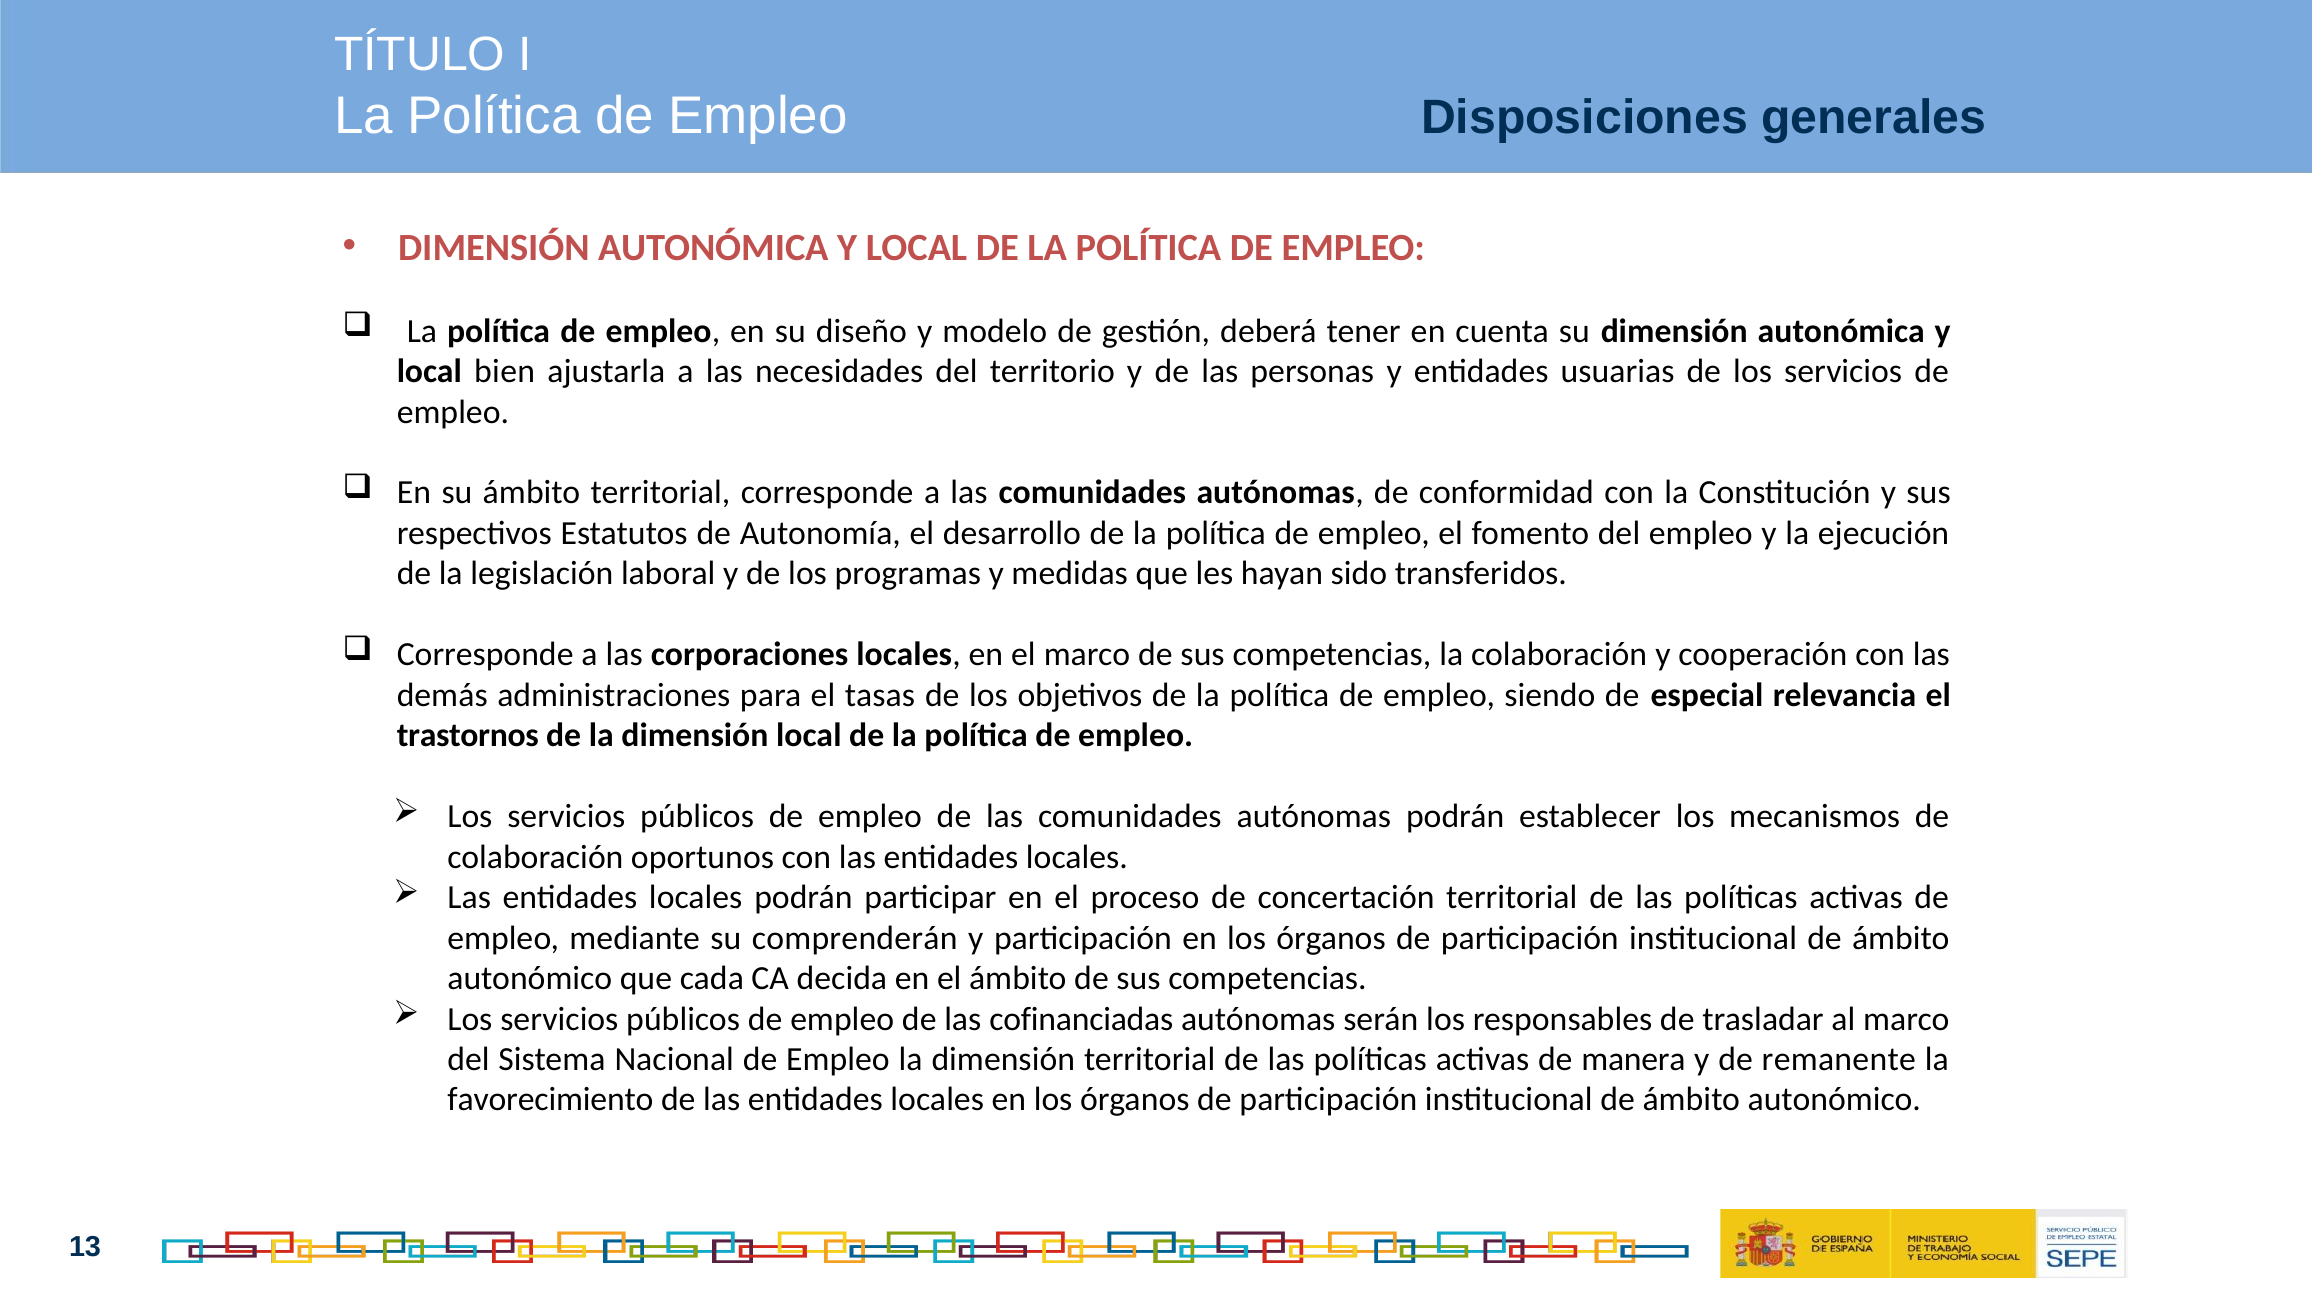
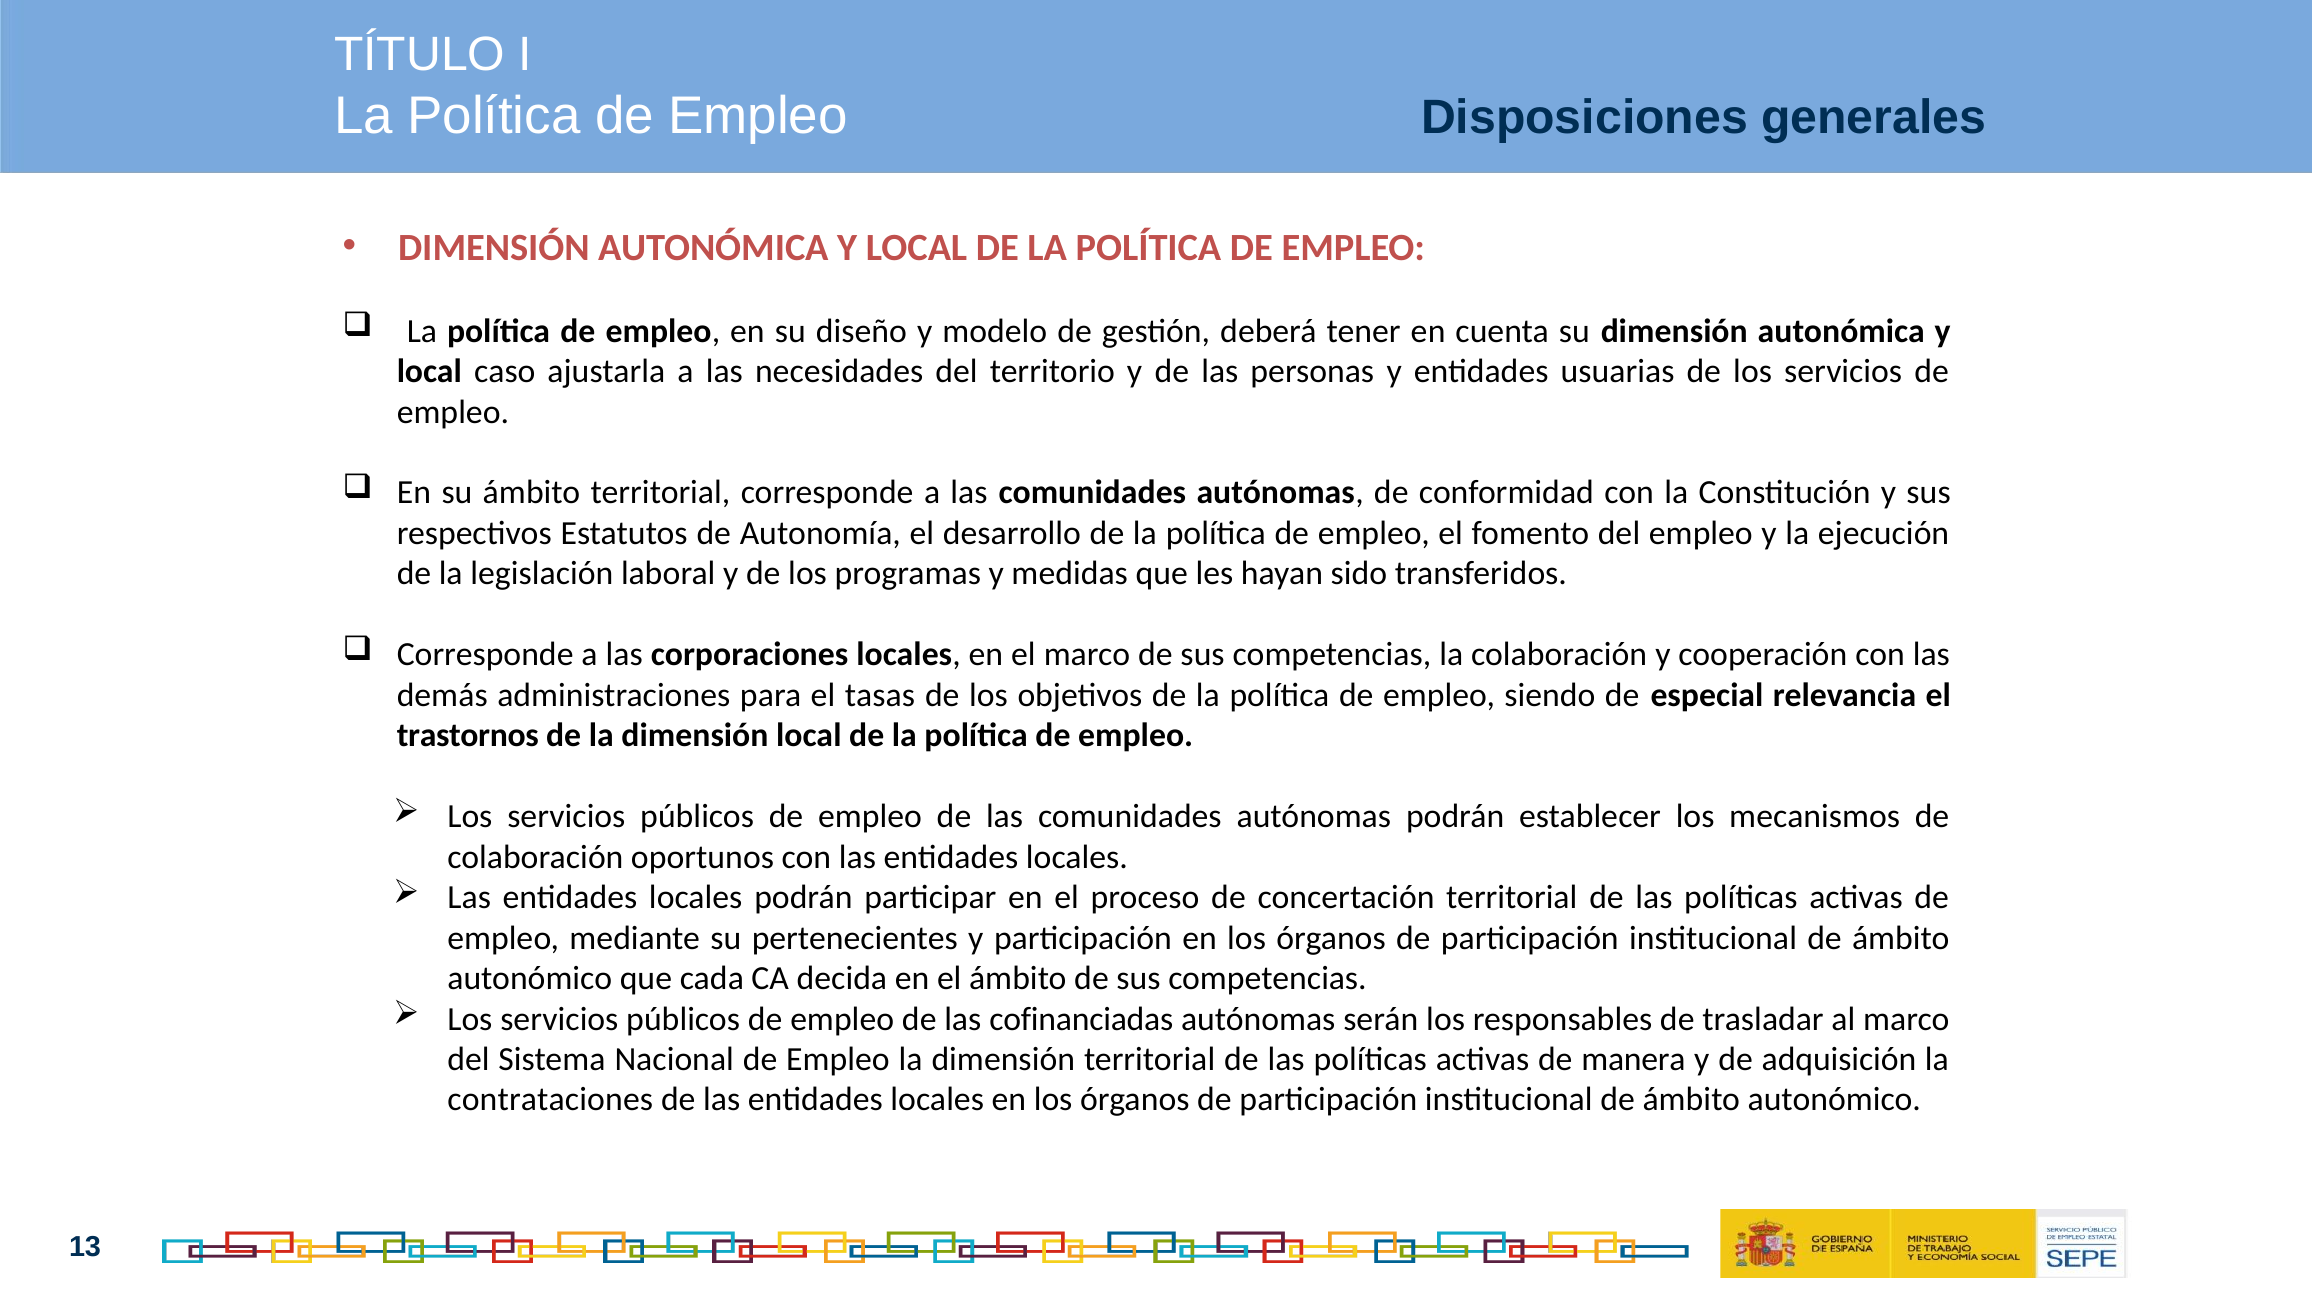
bien: bien -> caso
comprenderán: comprenderán -> pertenecientes
remanente: remanente -> adquisición
favorecimiento: favorecimiento -> contrataciones
